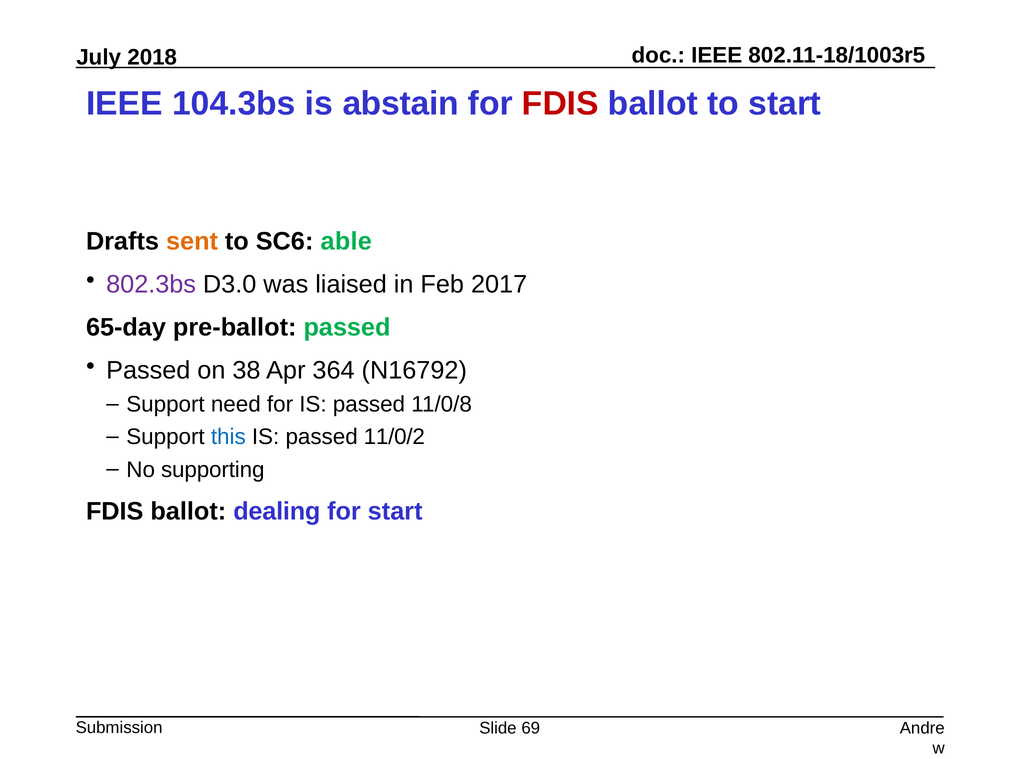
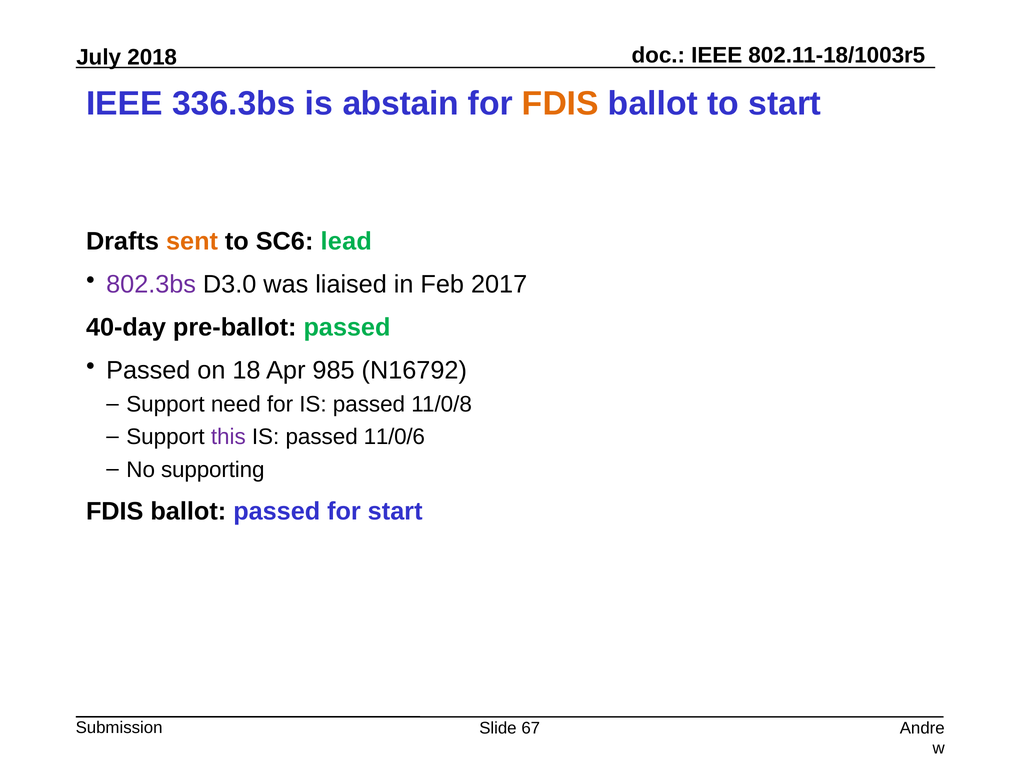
104.3bs: 104.3bs -> 336.3bs
FDIS at (560, 104) colour: red -> orange
able: able -> lead
65-day: 65-day -> 40-day
38: 38 -> 18
364: 364 -> 985
this colour: blue -> purple
11/0/2: 11/0/2 -> 11/0/6
ballot dealing: dealing -> passed
69: 69 -> 67
